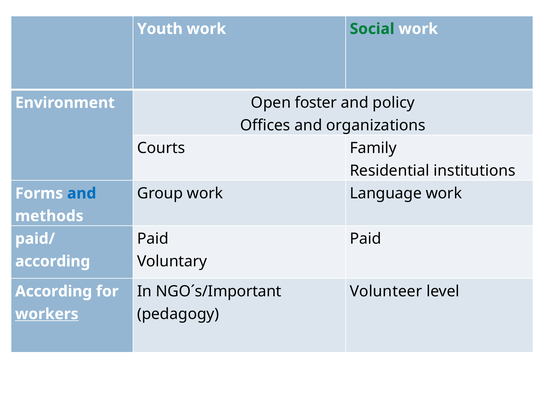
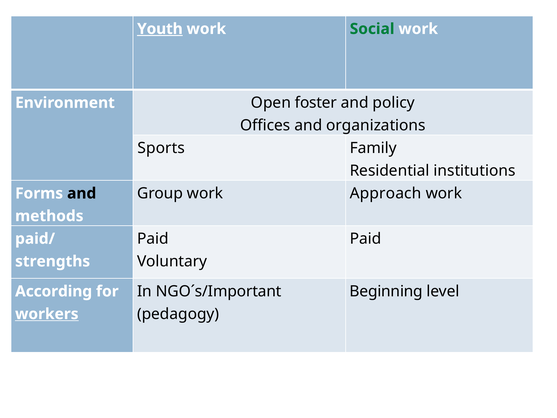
Youth underline: none -> present
Courts: Courts -> Sports
Language: Language -> Approach
and at (82, 193) colour: blue -> black
according at (53, 261): according -> strengths
Volunteer: Volunteer -> Beginning
